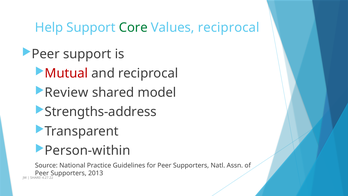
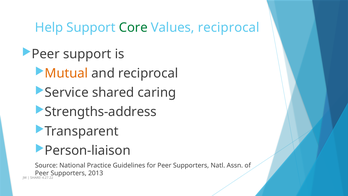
Mutual colour: red -> orange
Review: Review -> Service
model: model -> caring
Person-within: Person-within -> Person-liaison
